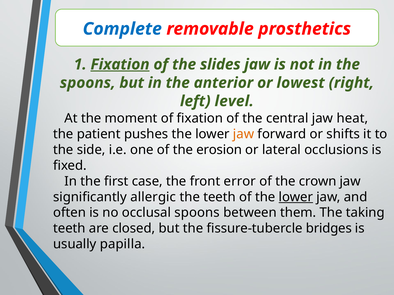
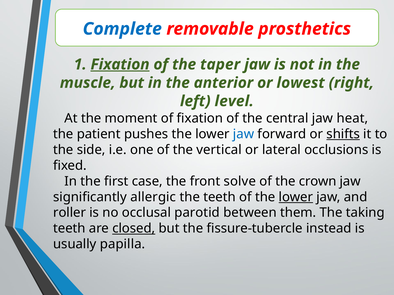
slides: slides -> taper
spoons at (88, 83): spoons -> muscle
jaw at (244, 134) colour: orange -> blue
shifts underline: none -> present
erosion: erosion -> vertical
error: error -> solve
often: often -> roller
occlusal spoons: spoons -> parotid
closed underline: none -> present
bridges: bridges -> instead
